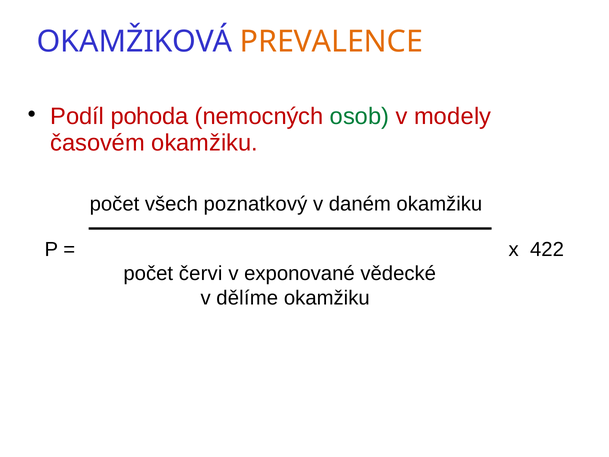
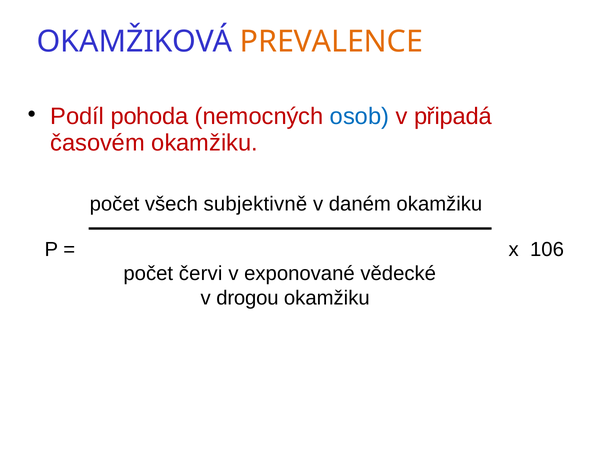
osob colour: green -> blue
modely: modely -> připadá
poznatkový: poznatkový -> subjektivně
422: 422 -> 106
dělíme: dělíme -> drogou
